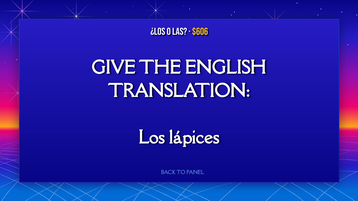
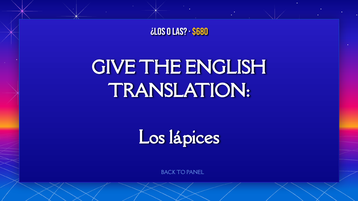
$606: $606 -> $680
